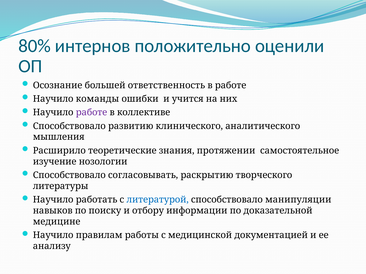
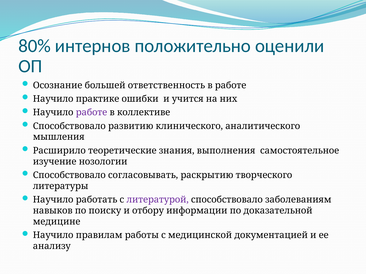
команды: команды -> практике
протяжении: протяжении -> выполнения
литературой colour: blue -> purple
манипуляции: манипуляции -> заболеваниям
